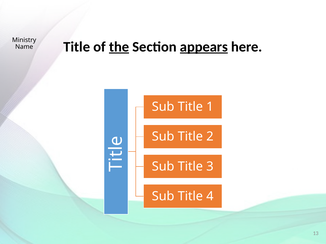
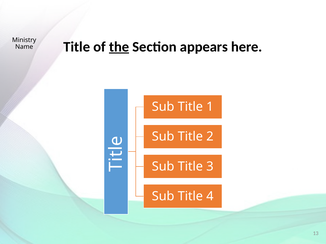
appears underline: present -> none
